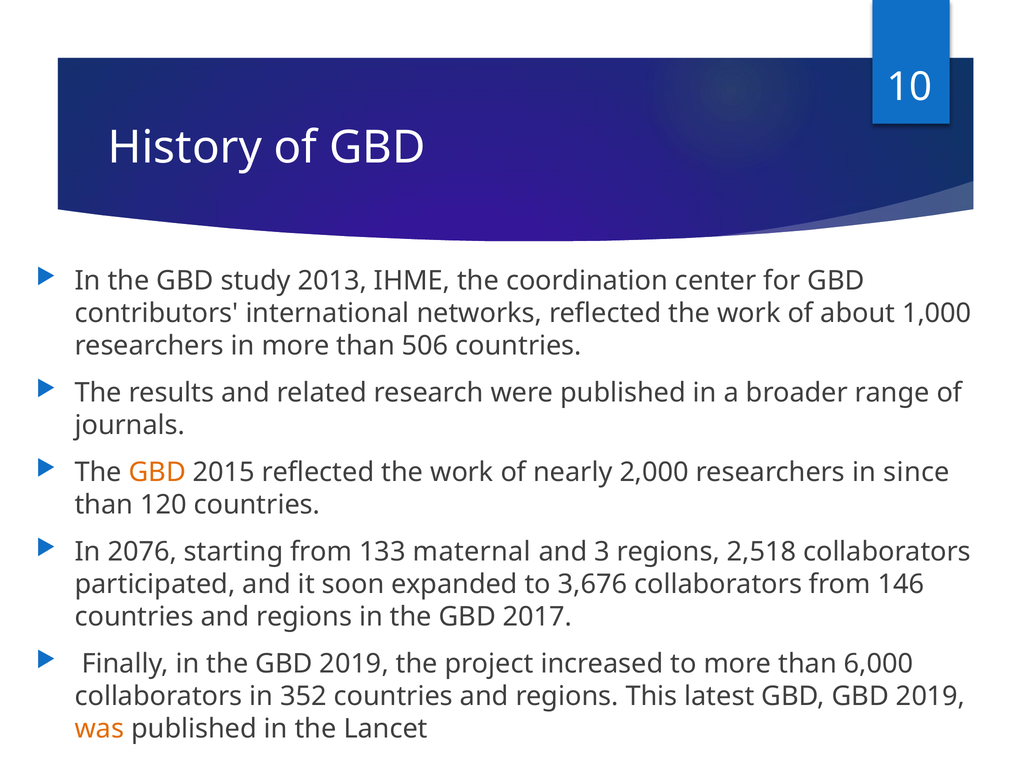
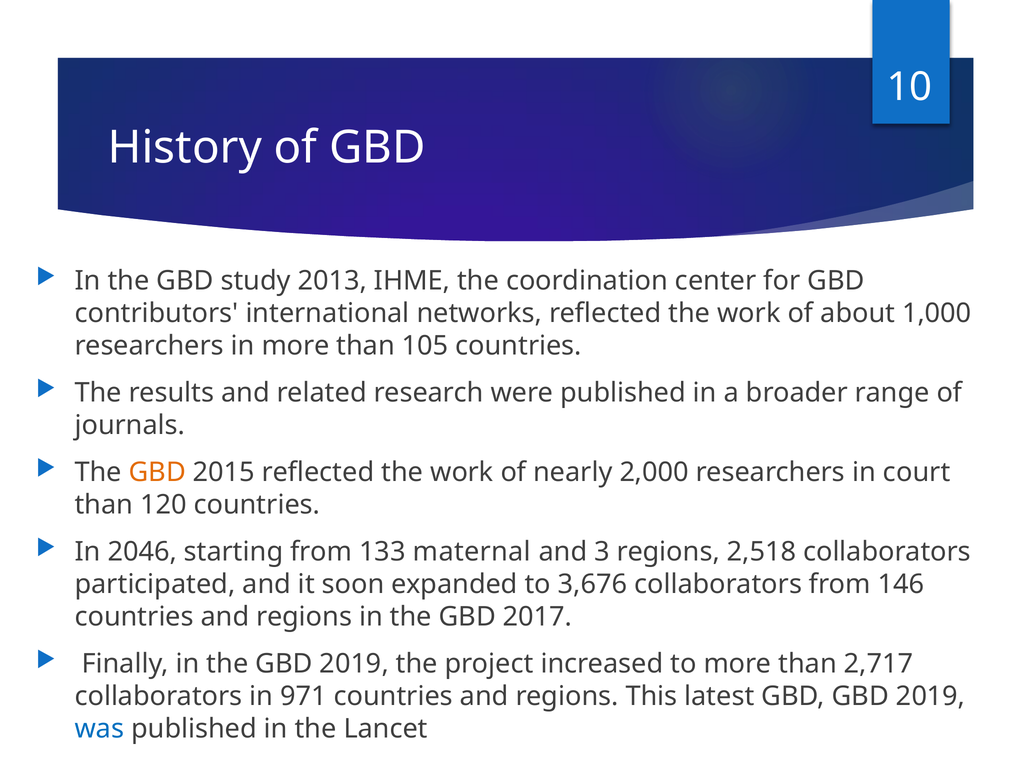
506: 506 -> 105
since: since -> court
2076: 2076 -> 2046
6,000: 6,000 -> 2,717
352: 352 -> 971
was colour: orange -> blue
